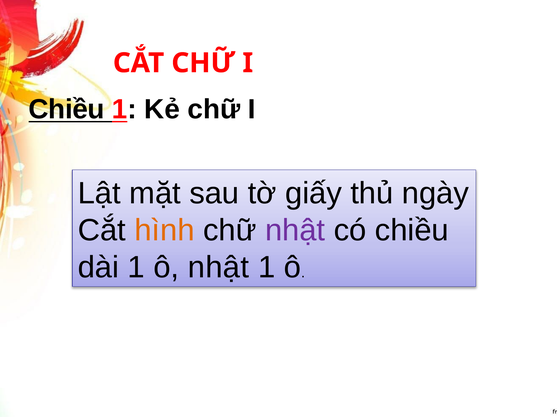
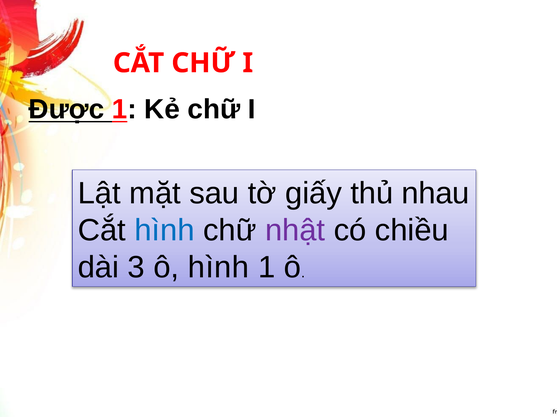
Chiều at (67, 110): Chiều -> Được
ngày: ngày -> nhau
hình at (164, 231) colour: orange -> blue
dài 1: 1 -> 3
ô nhật: nhật -> hình
